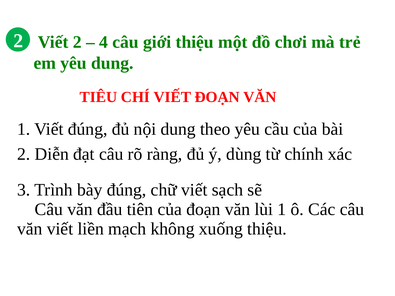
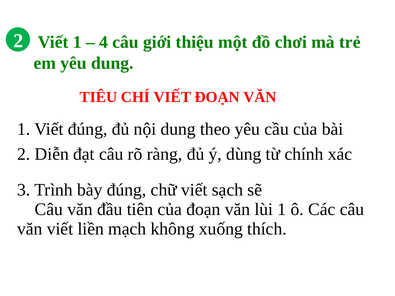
Viết 2: 2 -> 1
xuống thiệu: thiệu -> thích
